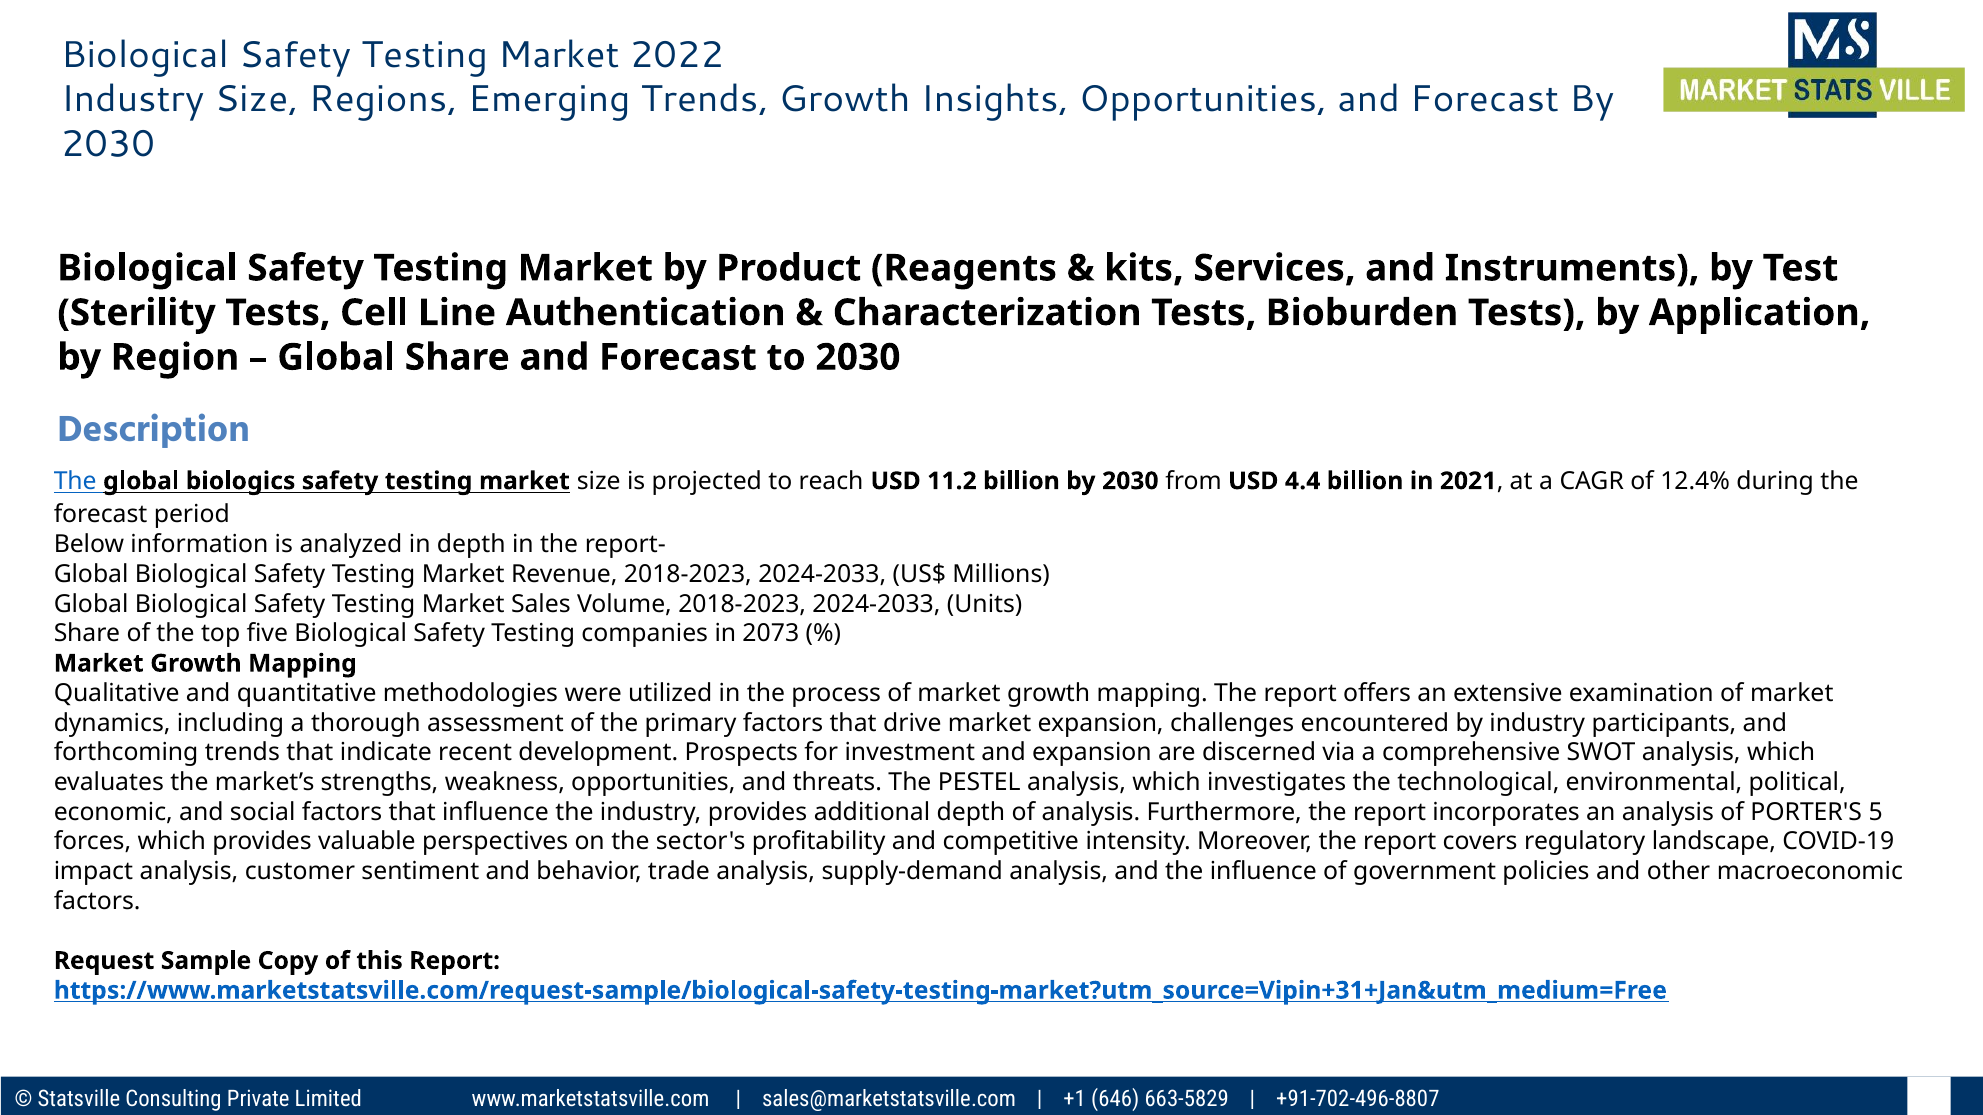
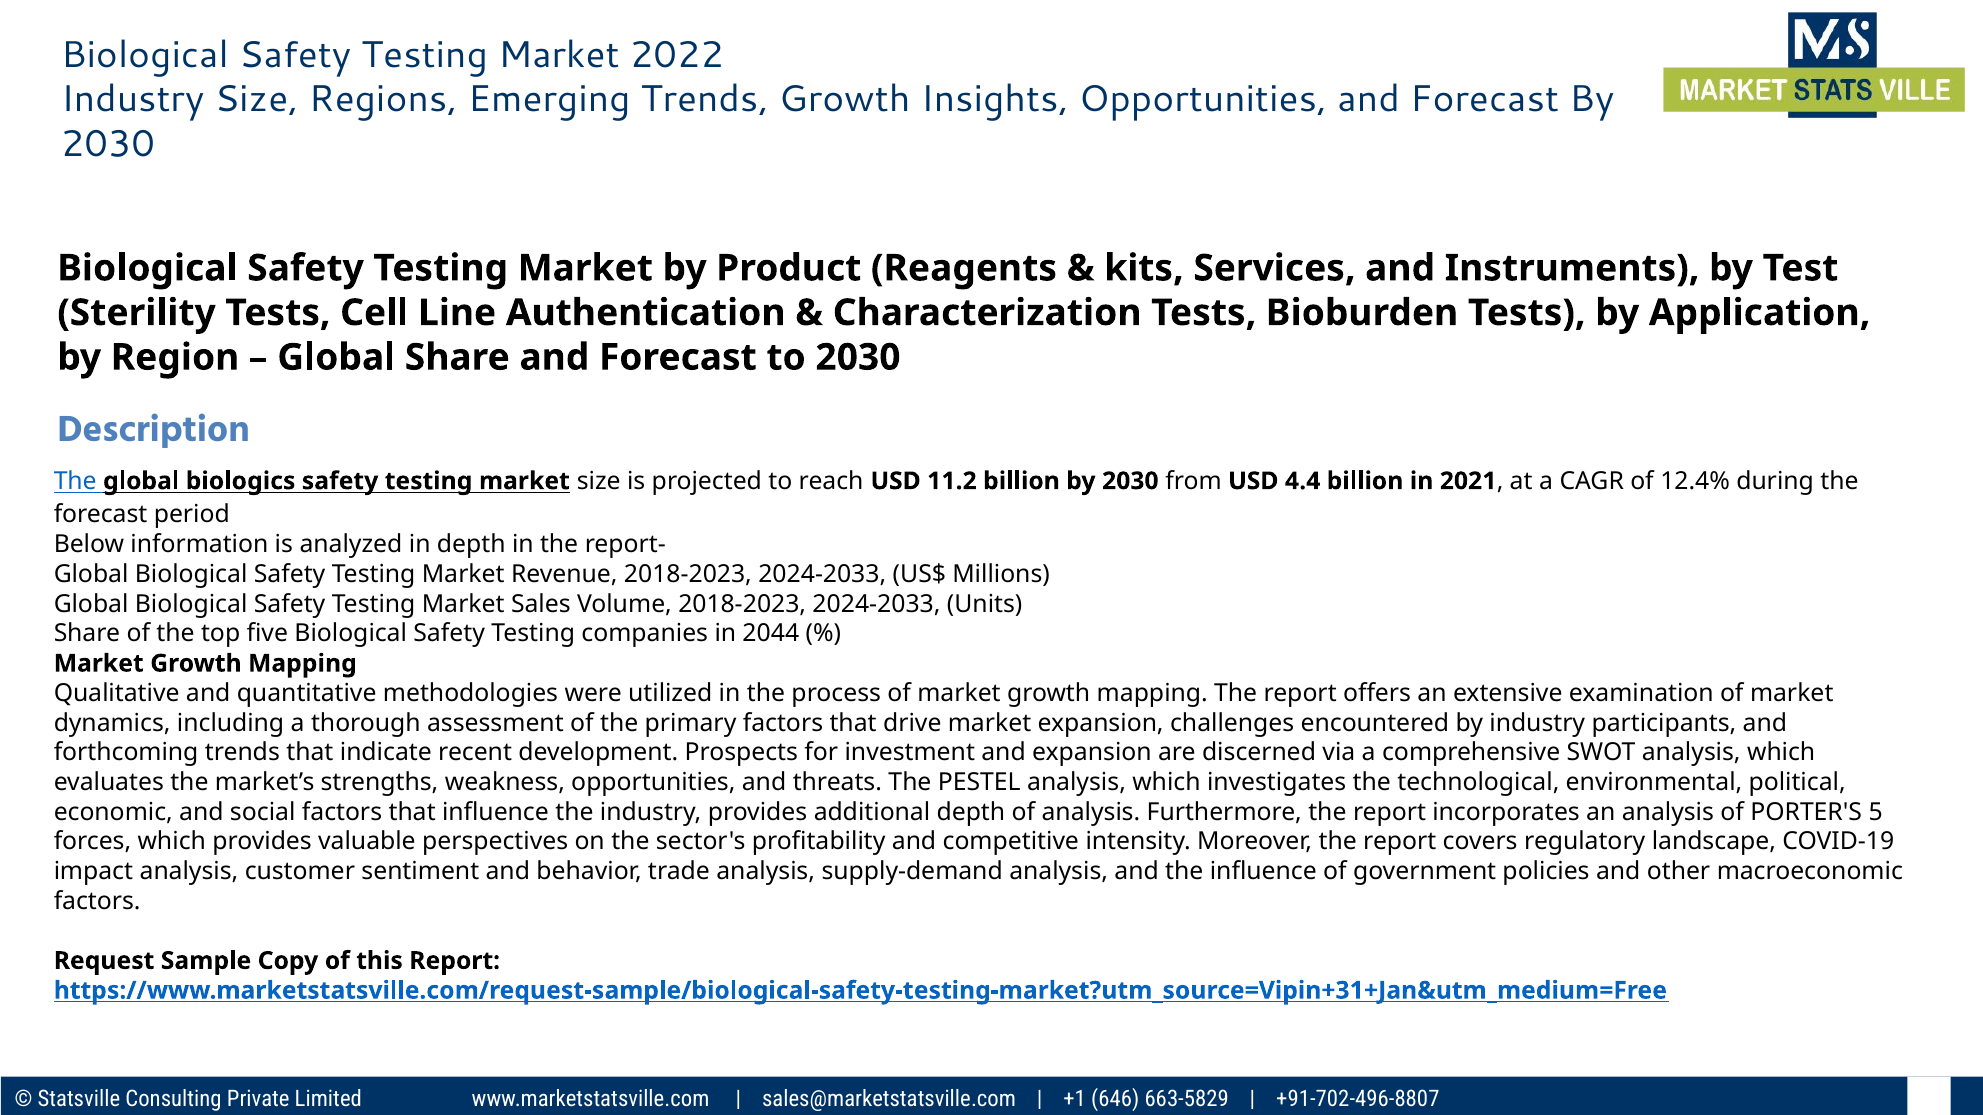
2073: 2073 -> 2044
